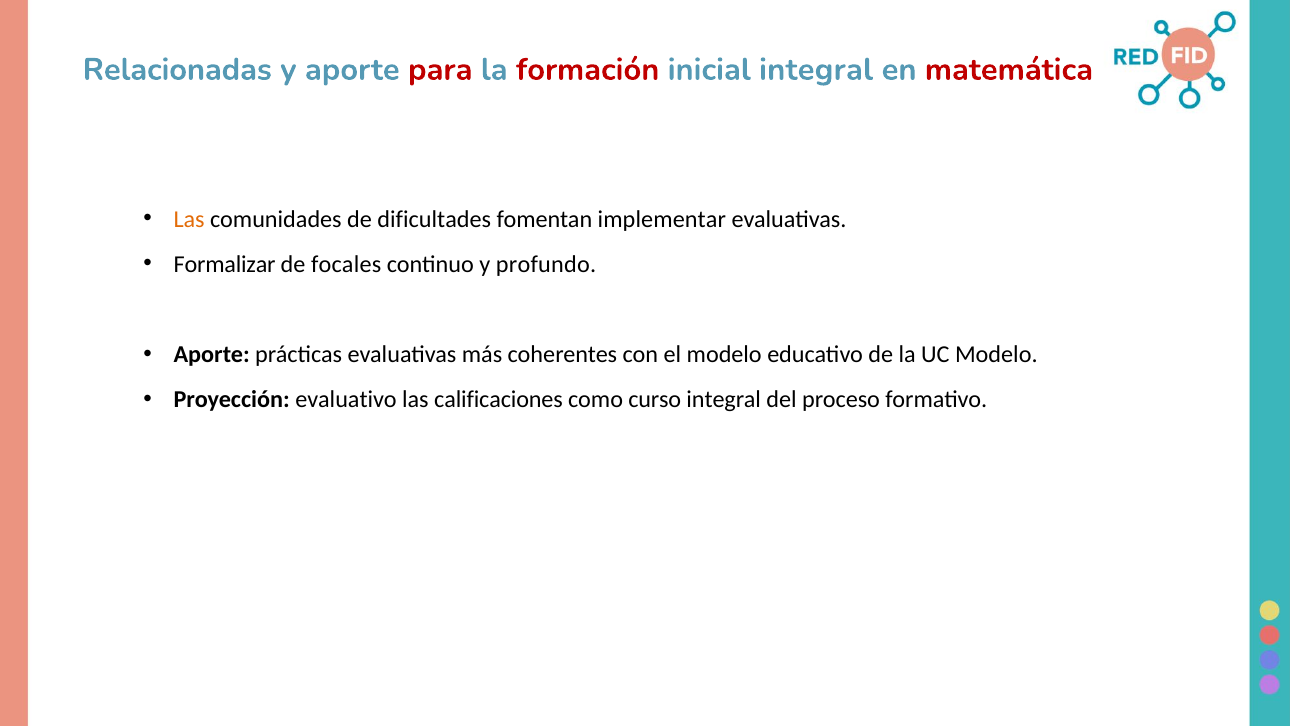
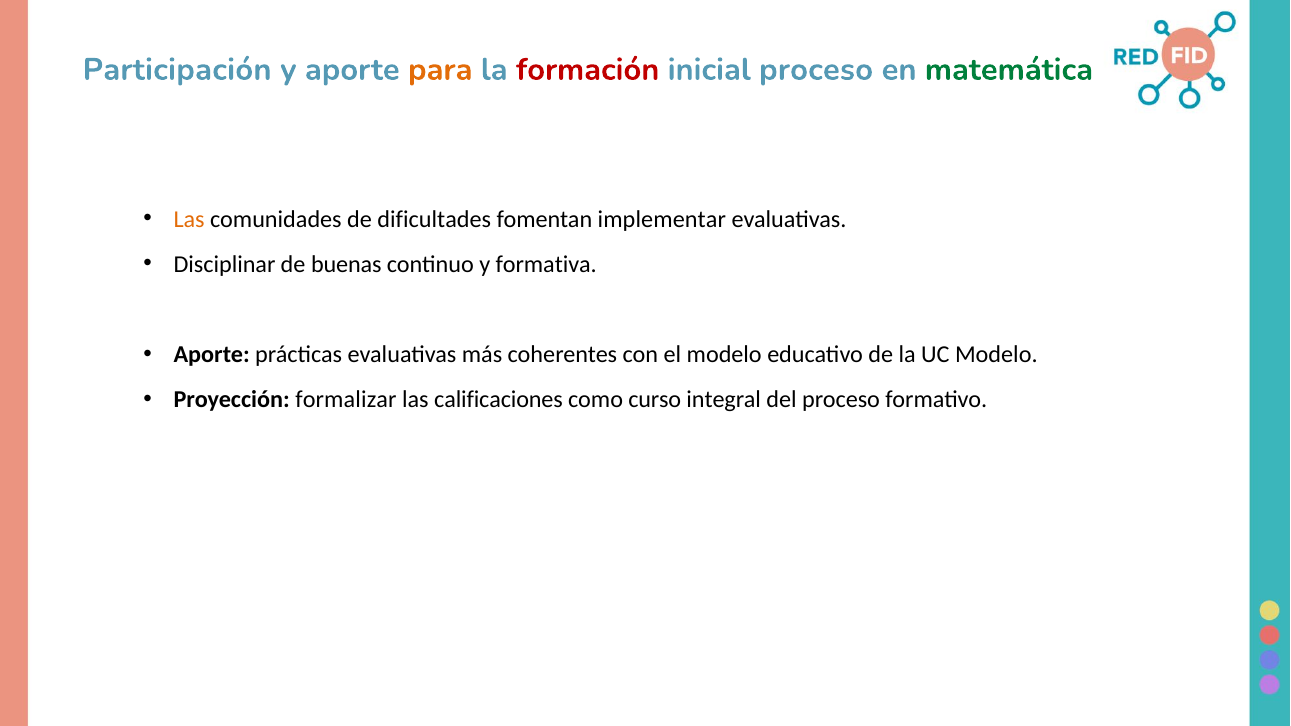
Relacionadas: Relacionadas -> Participación
para colour: red -> orange
inicial integral: integral -> proceso
matemática colour: red -> green
Formalizar: Formalizar -> Disciplinar
focales: focales -> buenas
profundo: profundo -> formativa
evaluativo: evaluativo -> formalizar
